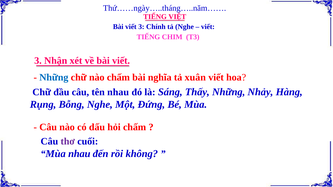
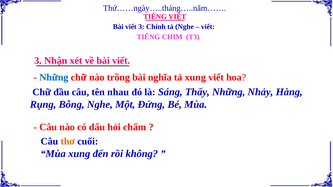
nào chấm: chấm -> trồng
tả xuân: xuân -> xung
thơ colour: purple -> orange
Mùa nhau: nhau -> xung
